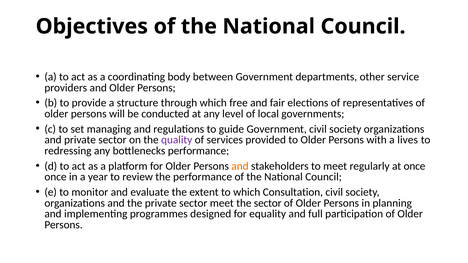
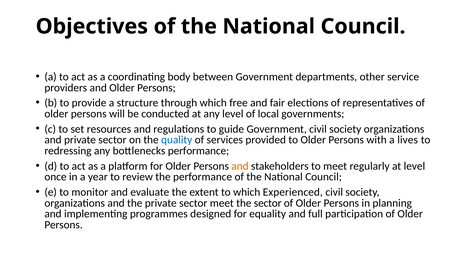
managing: managing -> resources
quality colour: purple -> blue
at once: once -> level
Consultation: Consultation -> Experienced
